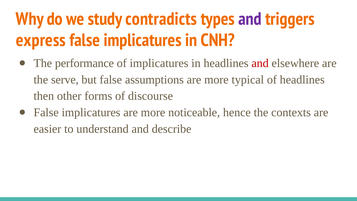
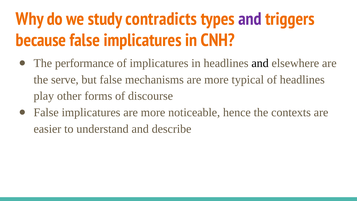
express: express -> because
and at (260, 63) colour: red -> black
assumptions: assumptions -> mechanisms
then: then -> play
